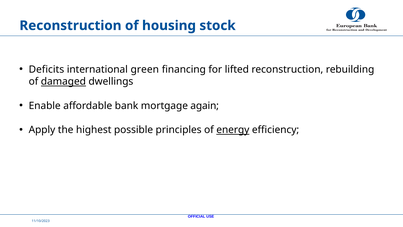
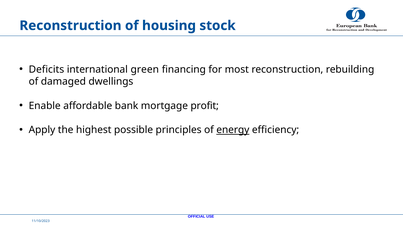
lifted: lifted -> most
damaged underline: present -> none
again: again -> profit
